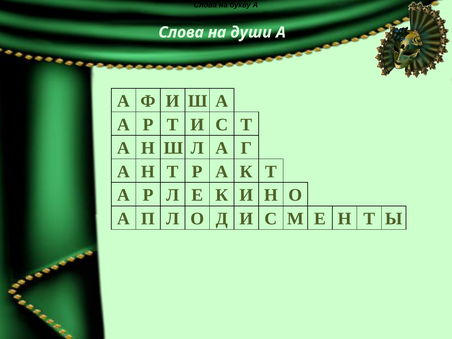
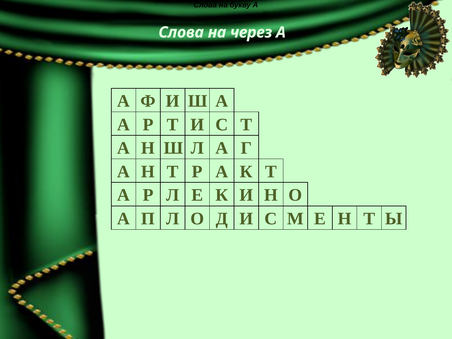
души: души -> через
